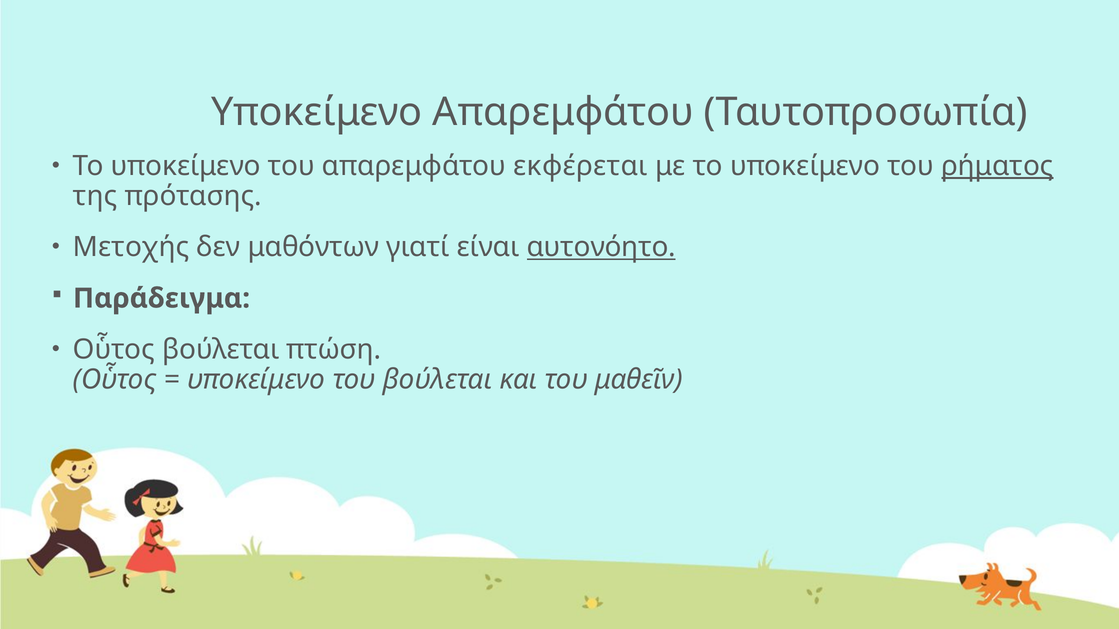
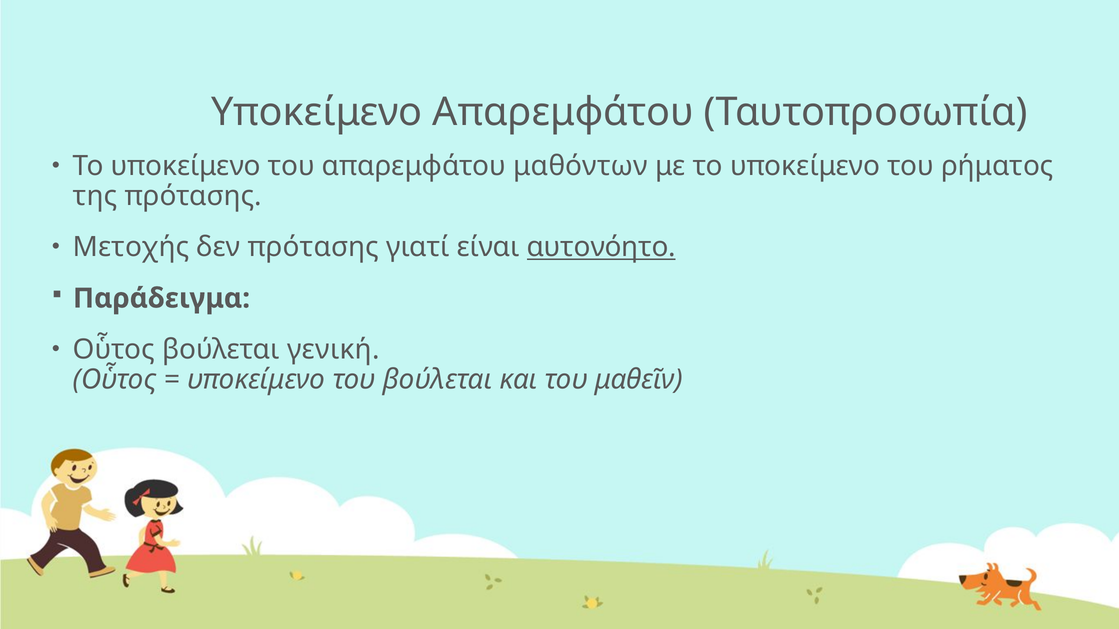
εκφέρεται: εκφέρεται -> μαθόντων
ρήματος underline: present -> none
δεν μαθόντων: μαθόντων -> πρότασης
πτώση: πτώση -> γενική
